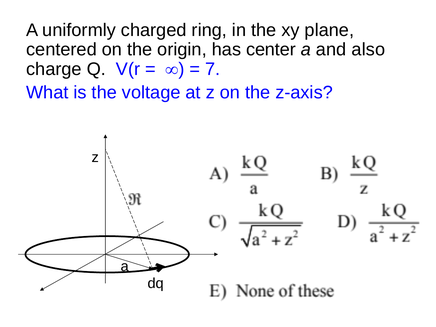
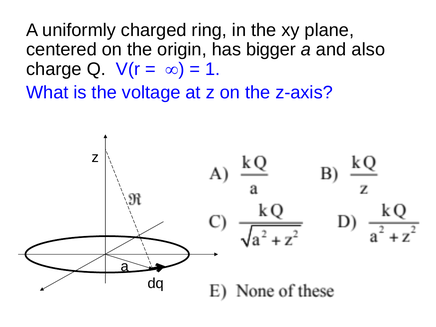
center: center -> bigger
7: 7 -> 1
